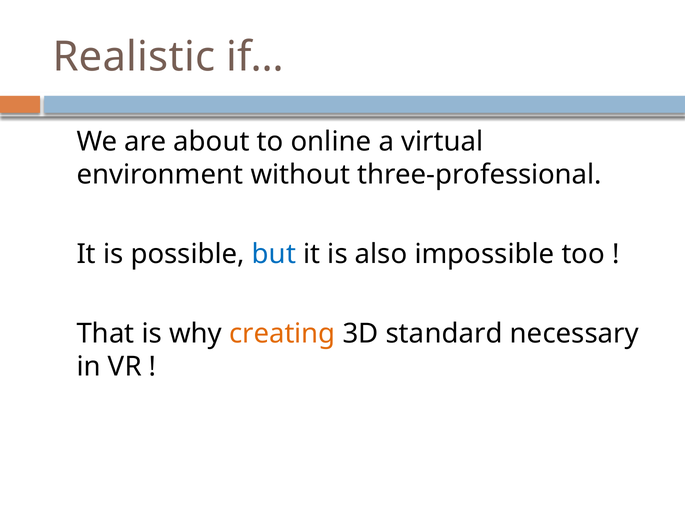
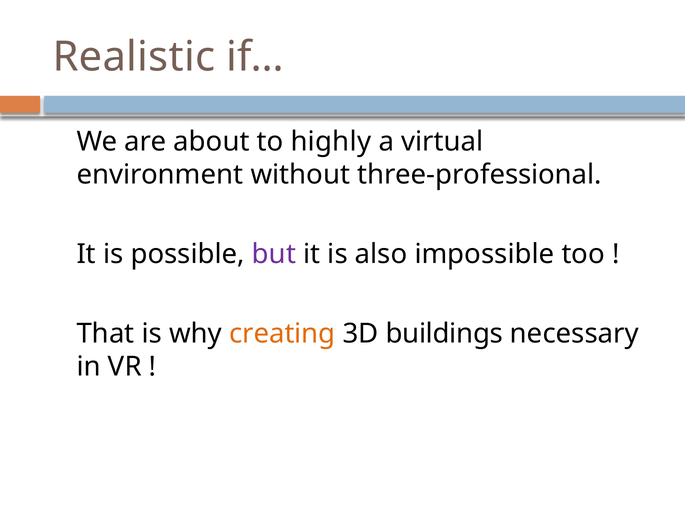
online: online -> highly
but colour: blue -> purple
standard: standard -> buildings
